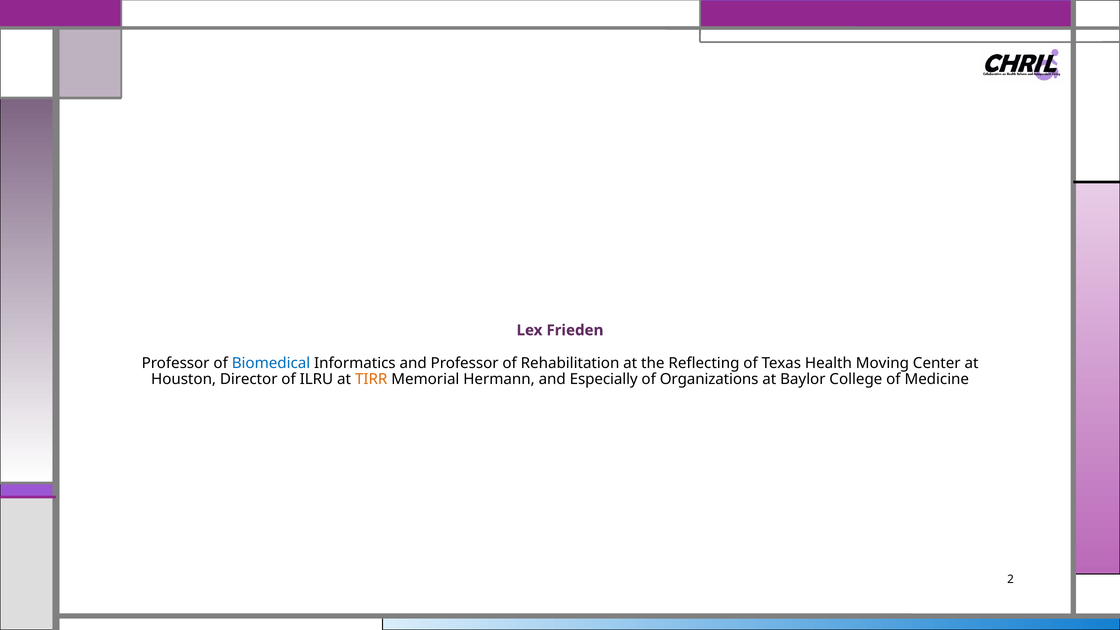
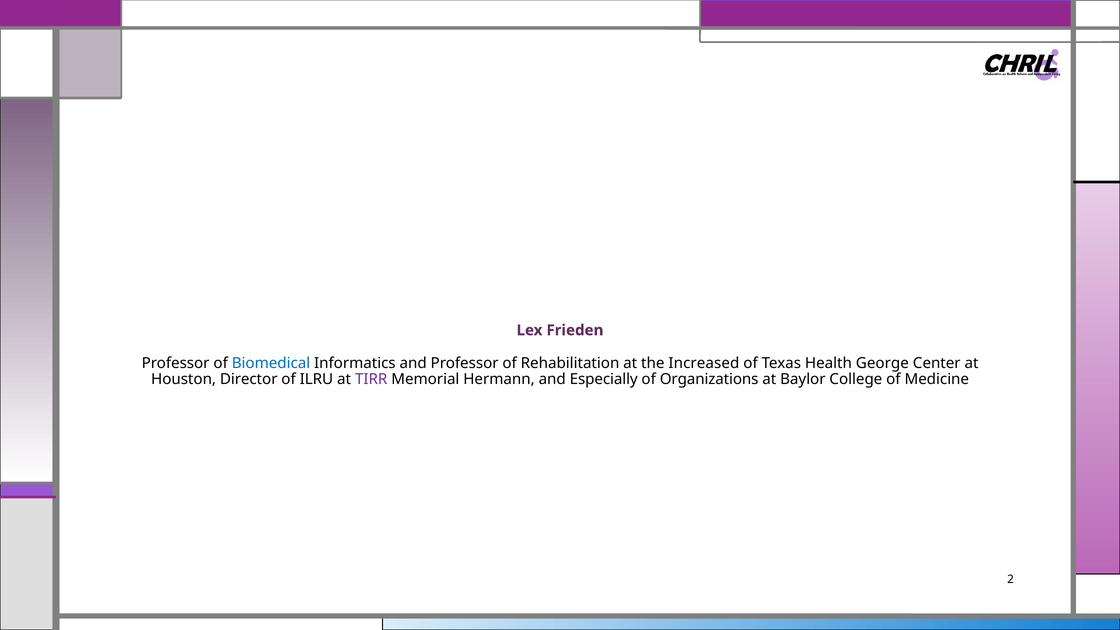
Reflecting: Reflecting -> Increased
Moving: Moving -> George
TIRR colour: orange -> purple
